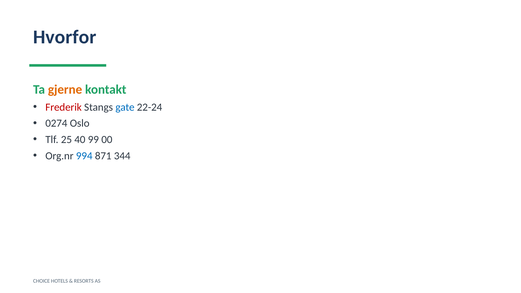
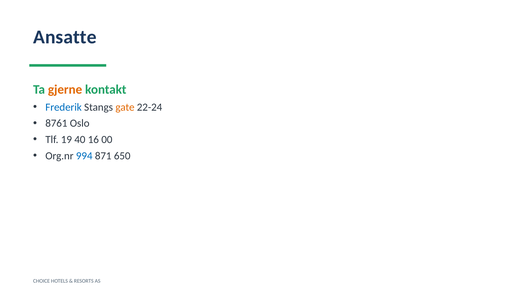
Hvorfor: Hvorfor -> Ansatte
Frederik colour: red -> blue
gate colour: blue -> orange
0274: 0274 -> 8761
25: 25 -> 19
99: 99 -> 16
344: 344 -> 650
